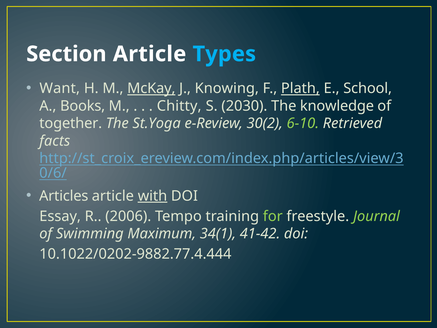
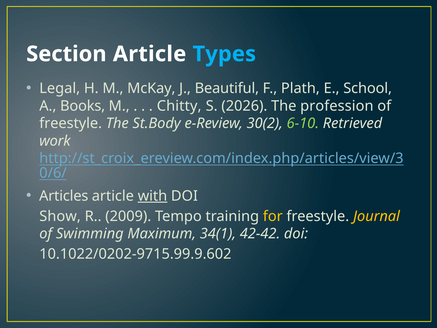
Want: Want -> Legal
McKay underline: present -> none
Knowing: Knowing -> Beautiful
Plath underline: present -> none
2030: 2030 -> 2026
knowledge: knowledge -> profession
together at (71, 123): together -> freestyle
St.Yoga: St.Yoga -> St.Body
facts: facts -> work
Essay: Essay -> Show
2006: 2006 -> 2009
for colour: light green -> yellow
Journal colour: light green -> yellow
41-42: 41-42 -> 42-42
10.1022/0202-9882.77.4.444: 10.1022/0202-9882.77.4.444 -> 10.1022/0202-9715.99.9.602
